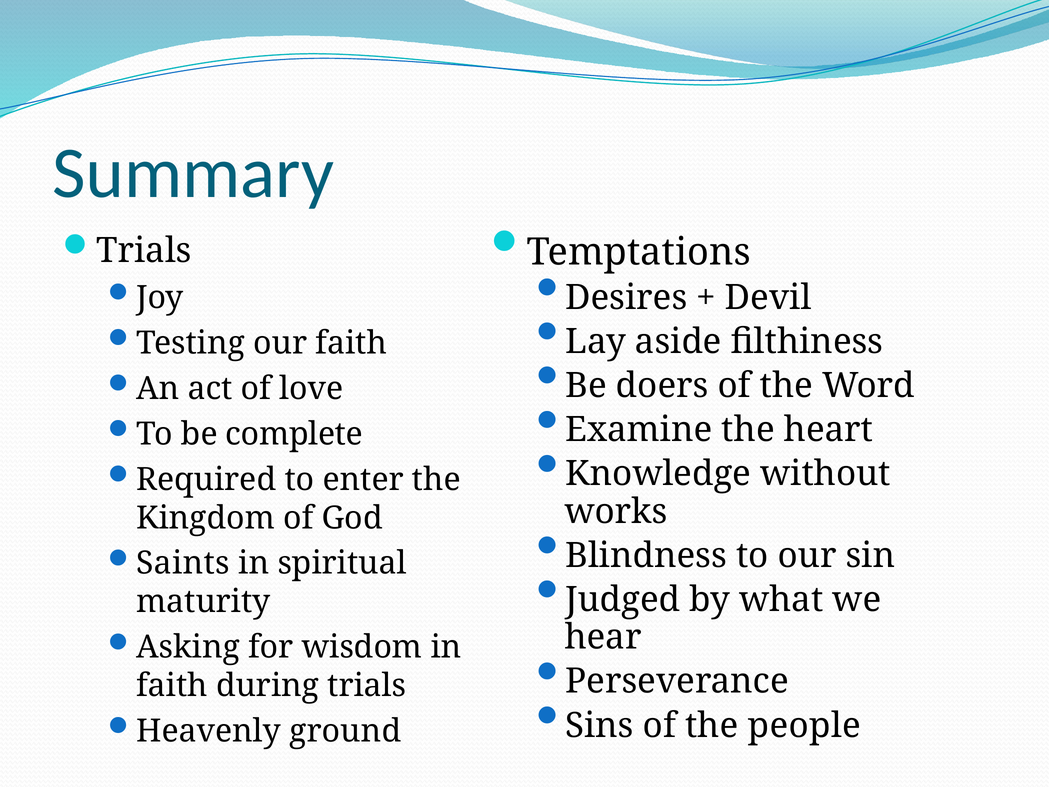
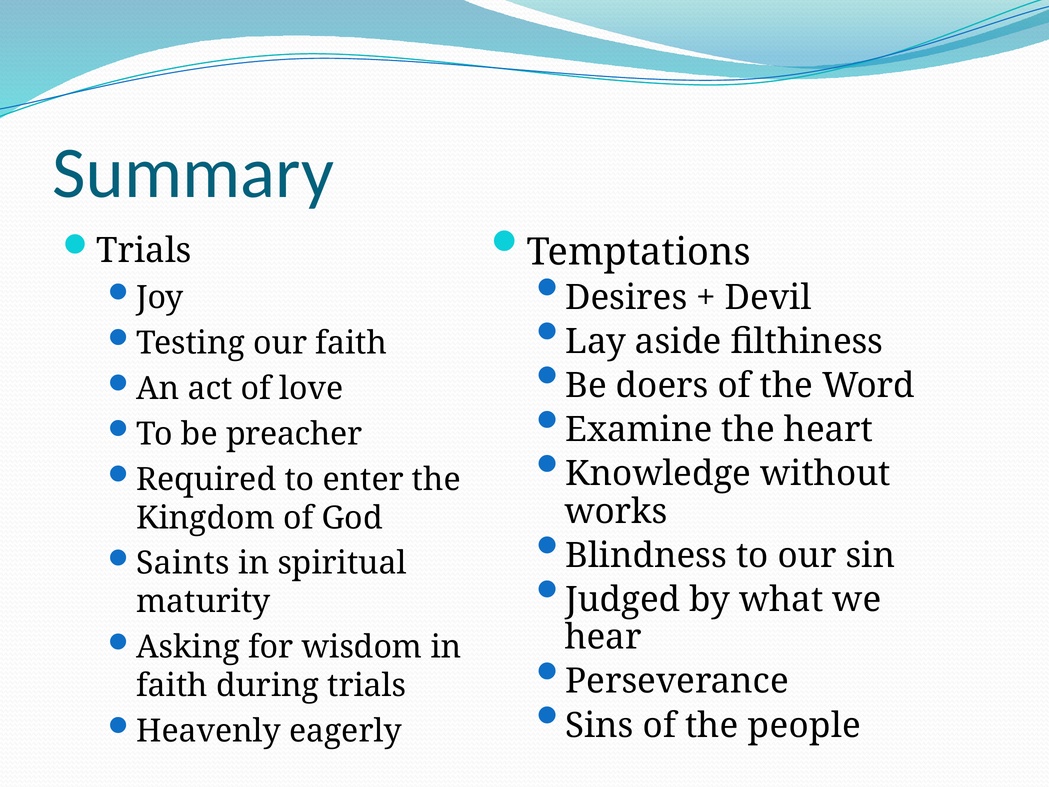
complete: complete -> preacher
ground: ground -> eagerly
